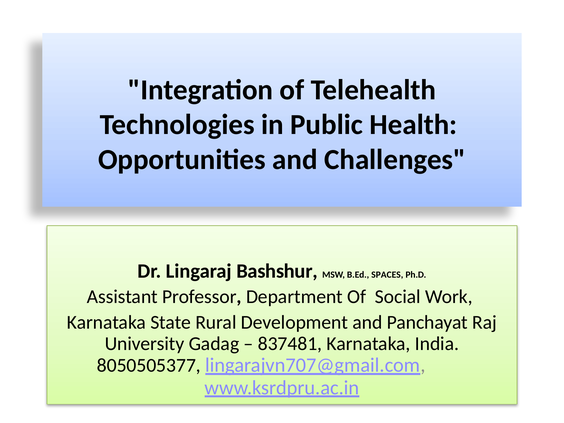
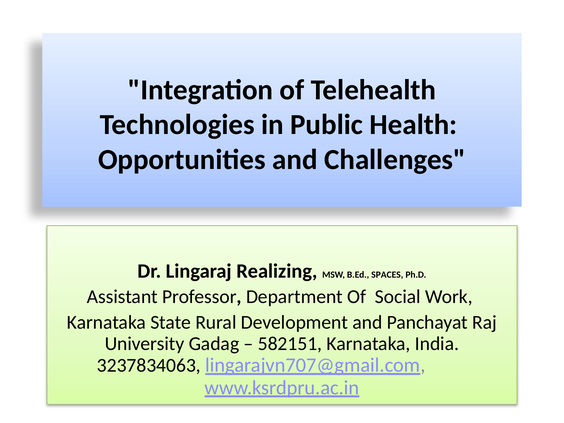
Bashshur: Bashshur -> Realizing
837481: 837481 -> 582151
8050505377: 8050505377 -> 3237834063
